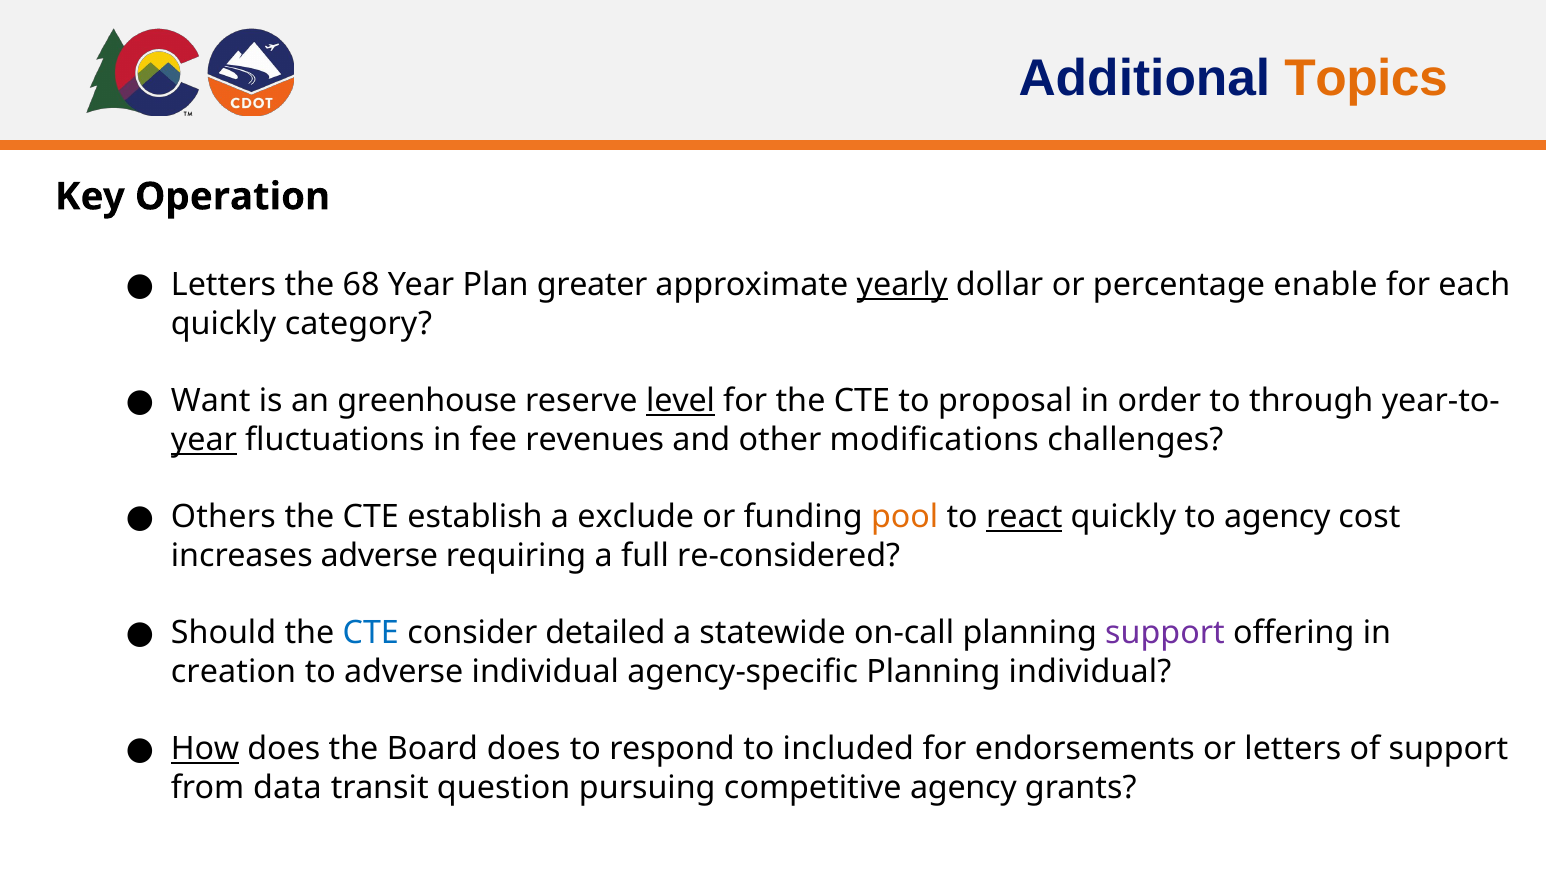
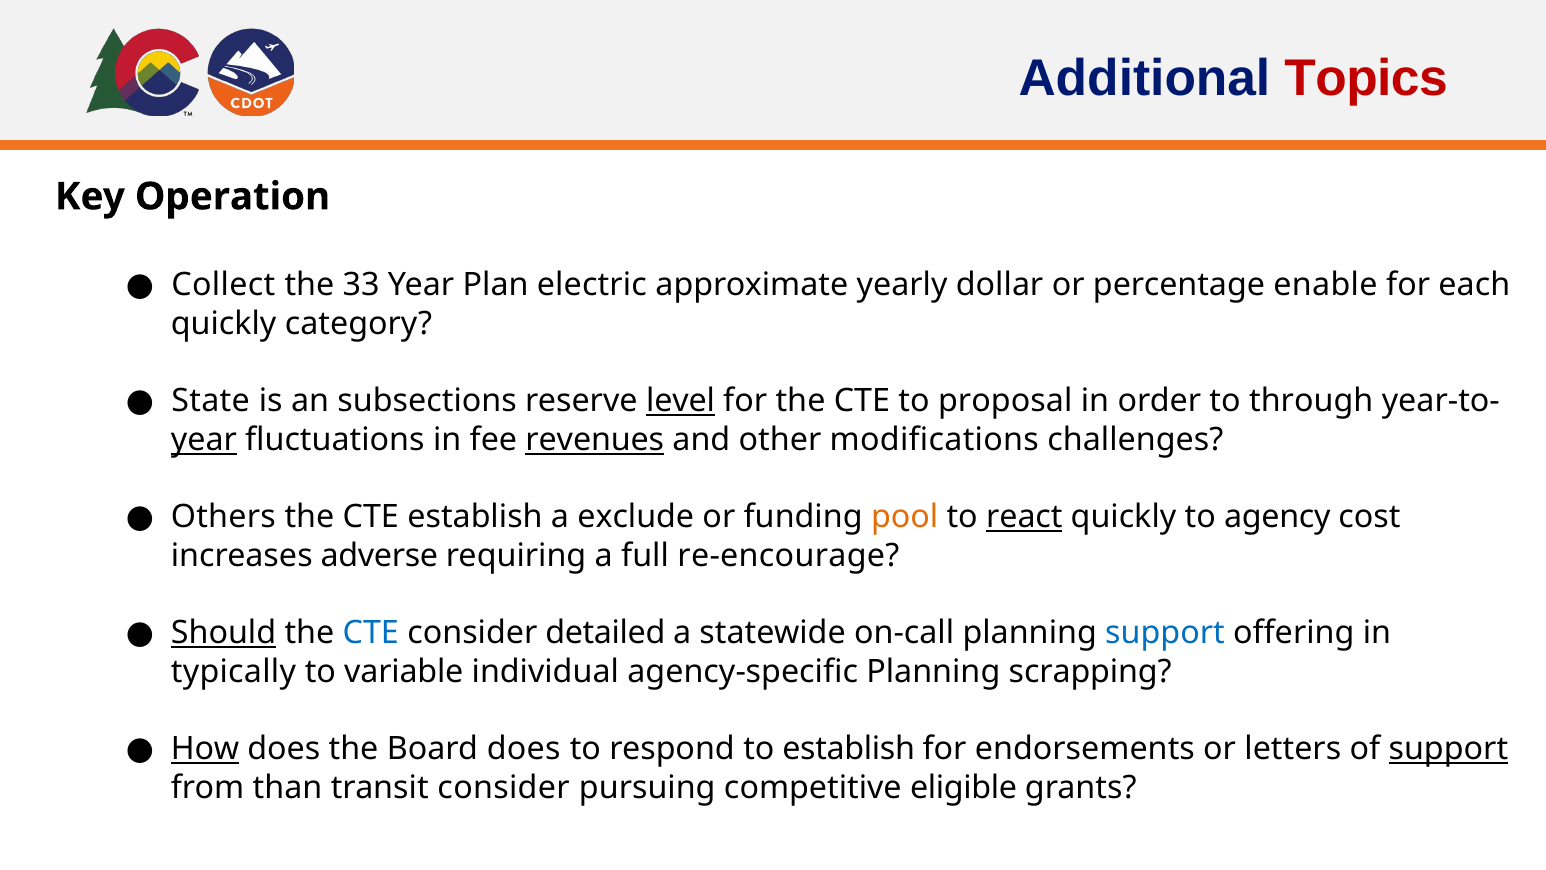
Topics colour: orange -> red
Letters at (223, 285): Letters -> Collect
68: 68 -> 33
greater: greater -> electric
yearly underline: present -> none
Want: Want -> State
greenhouse: greenhouse -> subsections
revenues underline: none -> present
re-considered: re-considered -> re-encourage
Should underline: none -> present
support at (1165, 633) colour: purple -> blue
creation: creation -> typically
to adverse: adverse -> variable
Planning individual: individual -> scrapping
to included: included -> establish
support at (1448, 749) underline: none -> present
data: data -> than
transit question: question -> consider
competitive agency: agency -> eligible
